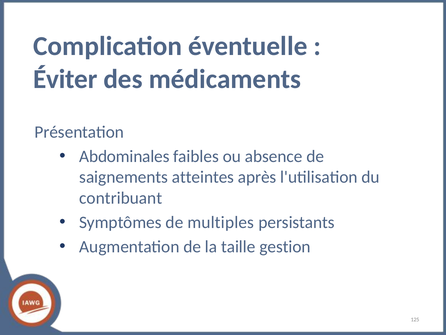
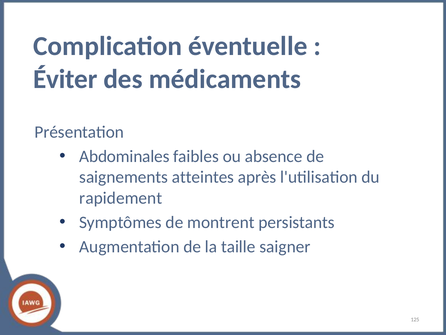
contribuant: contribuant -> rapidement
multiples: multiples -> montrent
gestion: gestion -> saigner
